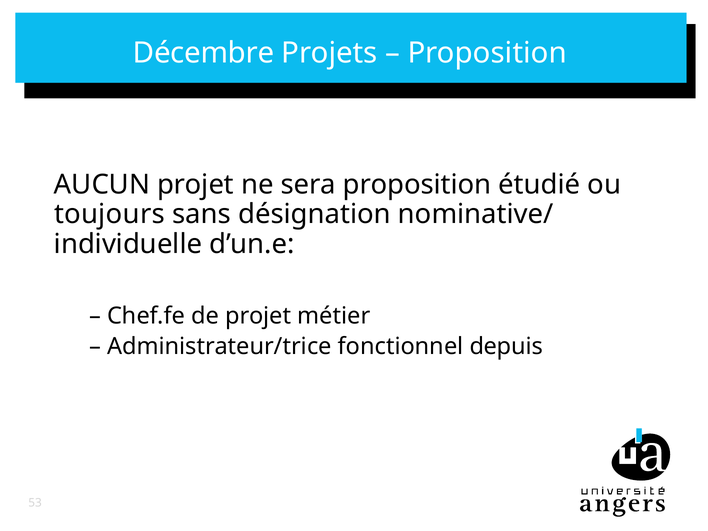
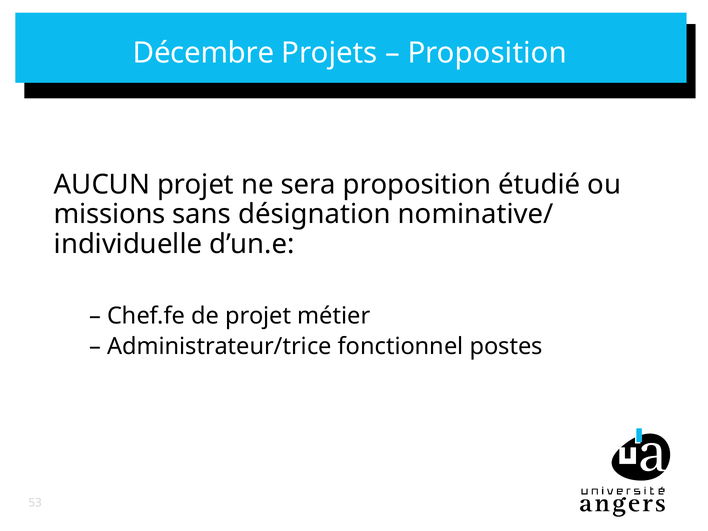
toujours: toujours -> missions
depuis: depuis -> postes
